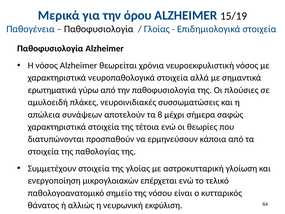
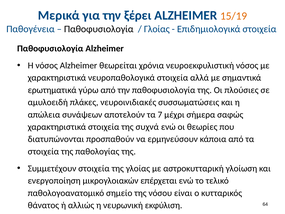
όρου: όρου -> ξέρει
15/19 colour: black -> orange
8: 8 -> 7
τέτοια: τέτοια -> συχνά
